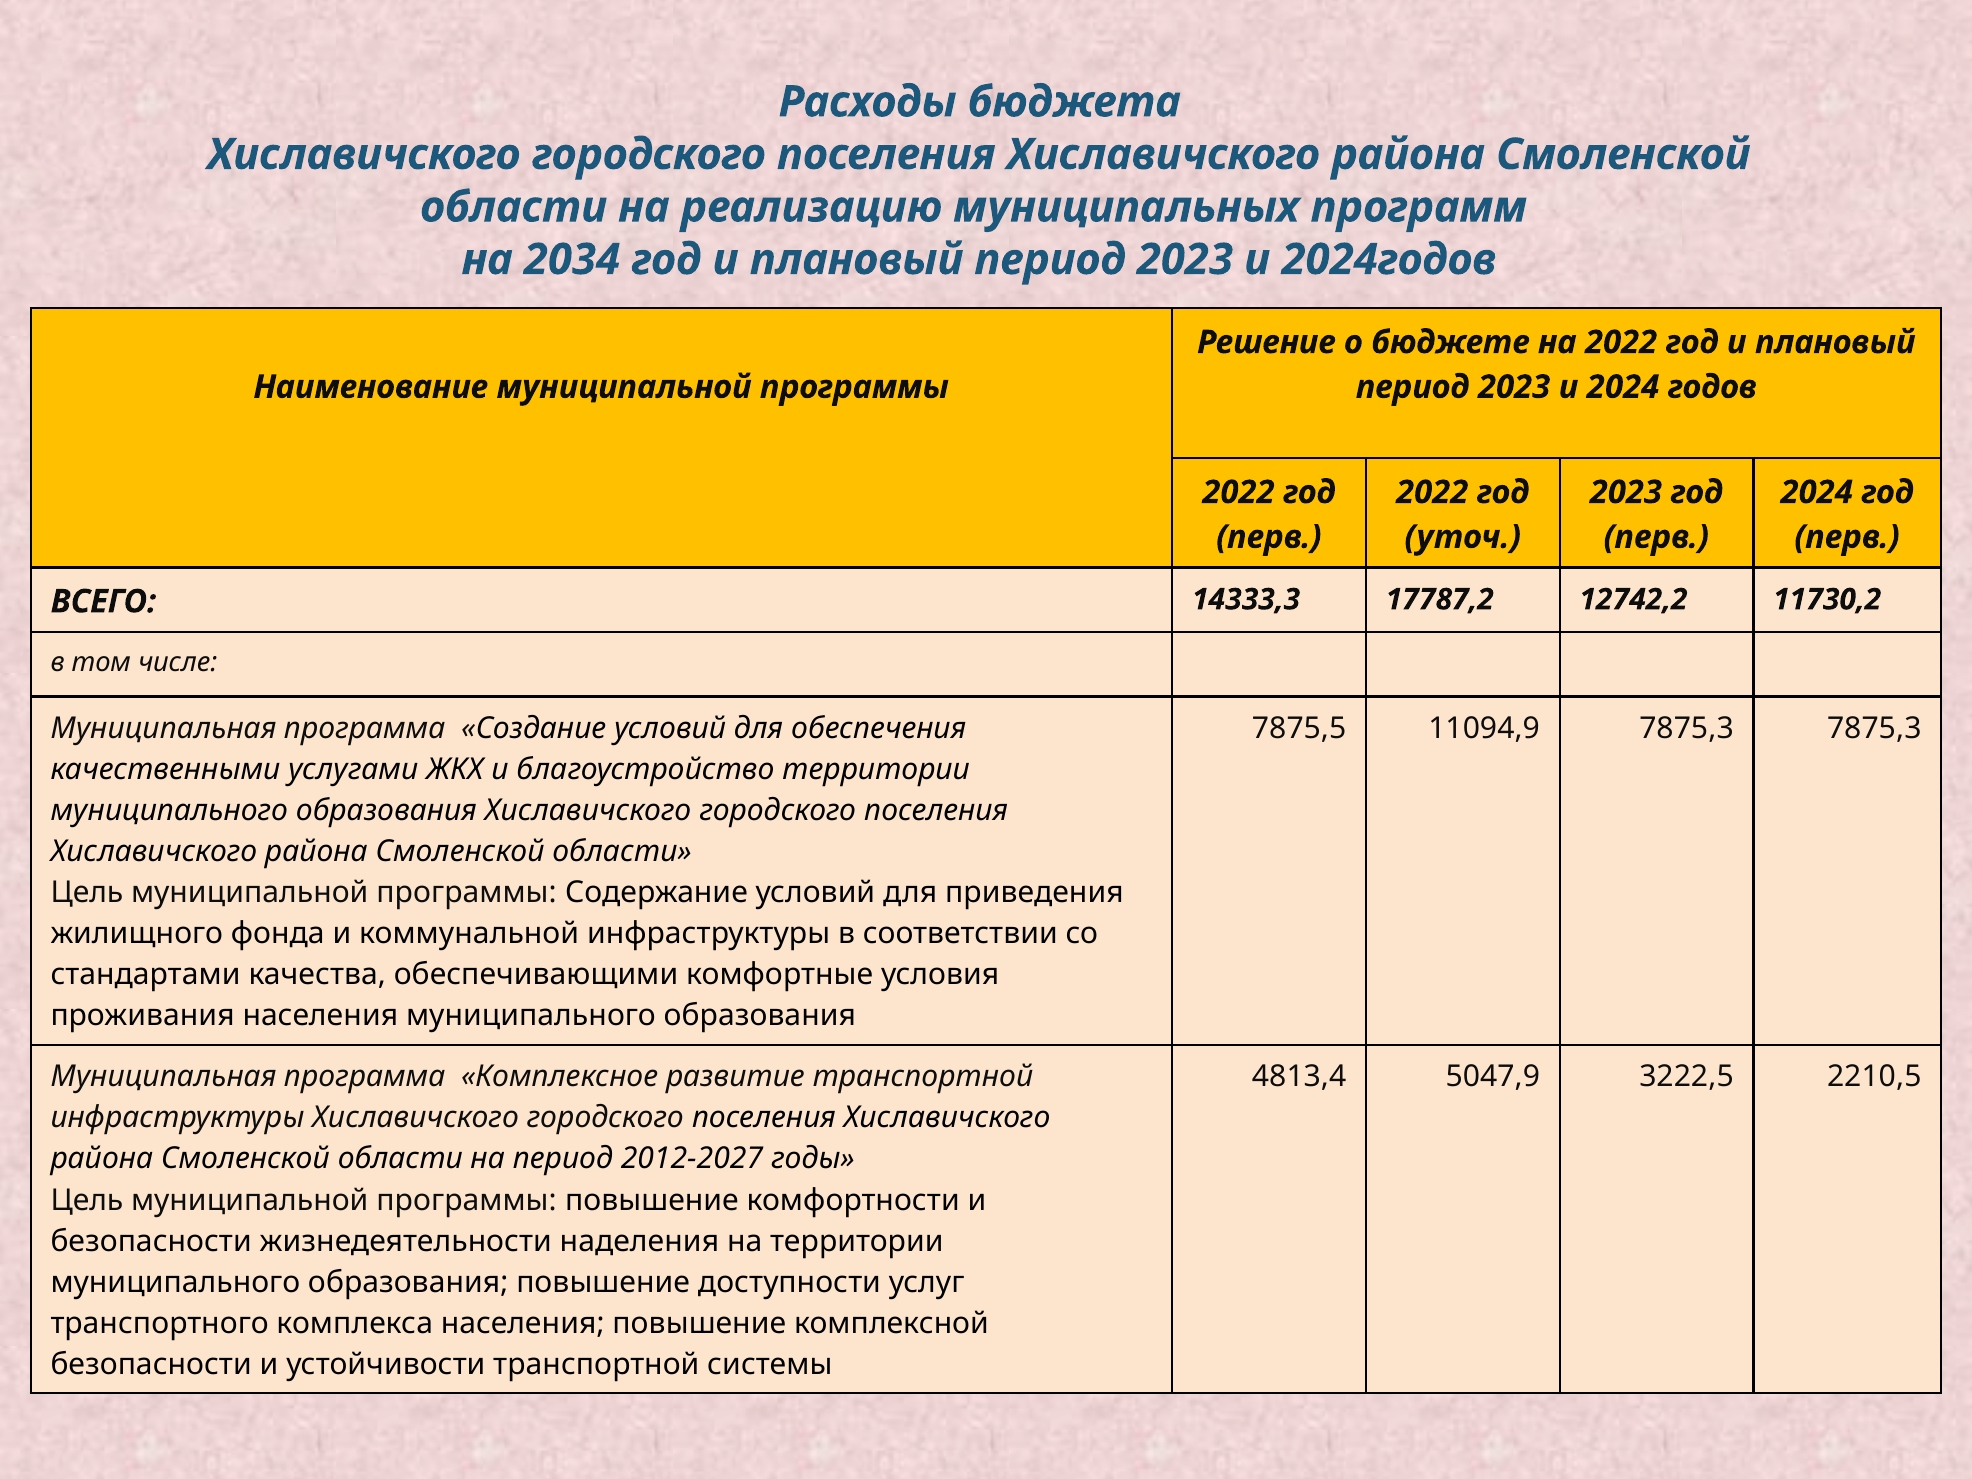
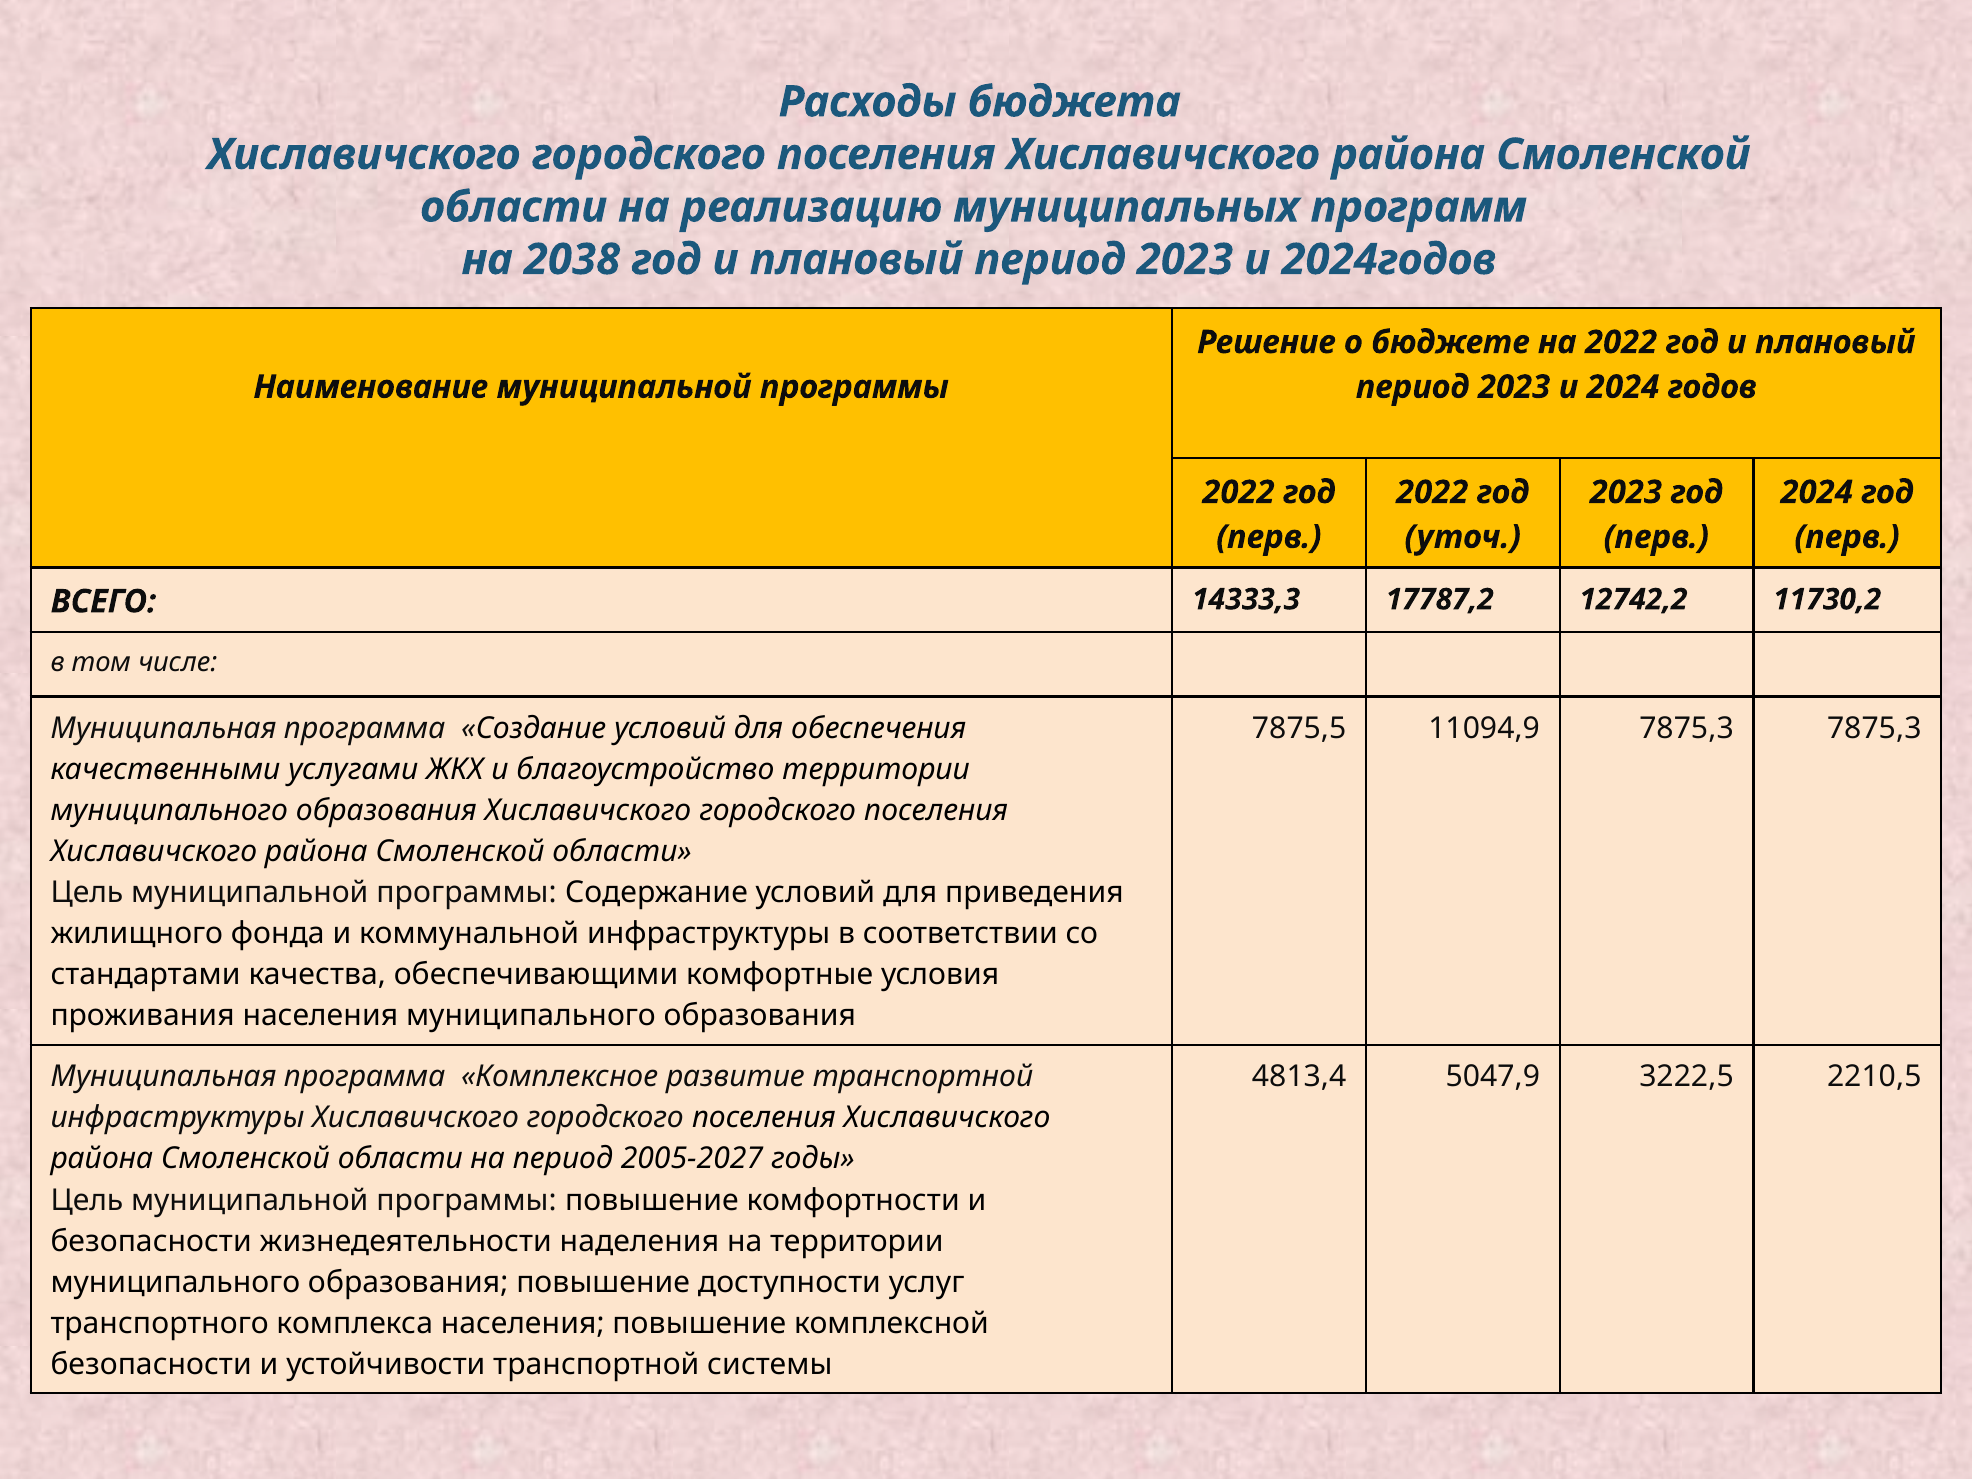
2034: 2034 -> 2038
2012-2027: 2012-2027 -> 2005-2027
